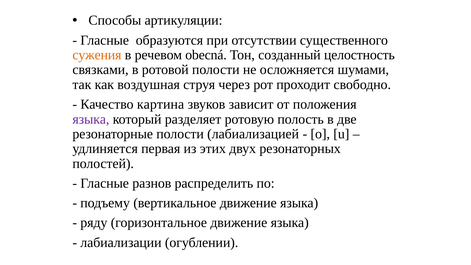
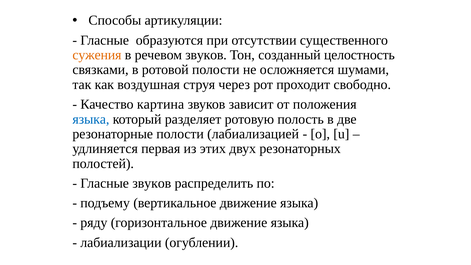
речевом obecná: obecná -> звуков
языка at (91, 119) colour: purple -> blue
Гласные разнов: разнов -> звуков
